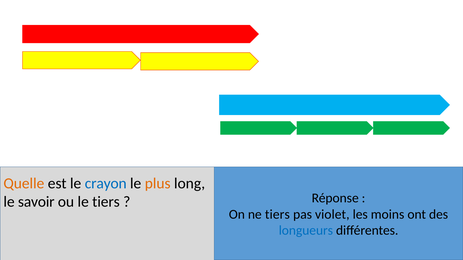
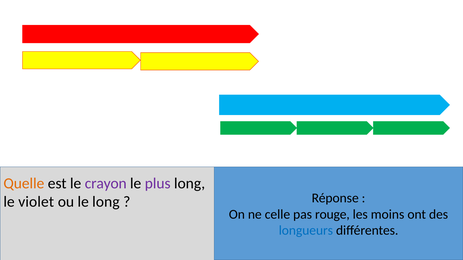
crayon colour: blue -> purple
plus colour: orange -> purple
savoir: savoir -> violet
le tiers: tiers -> long
ne tiers: tiers -> celle
violet: violet -> rouge
